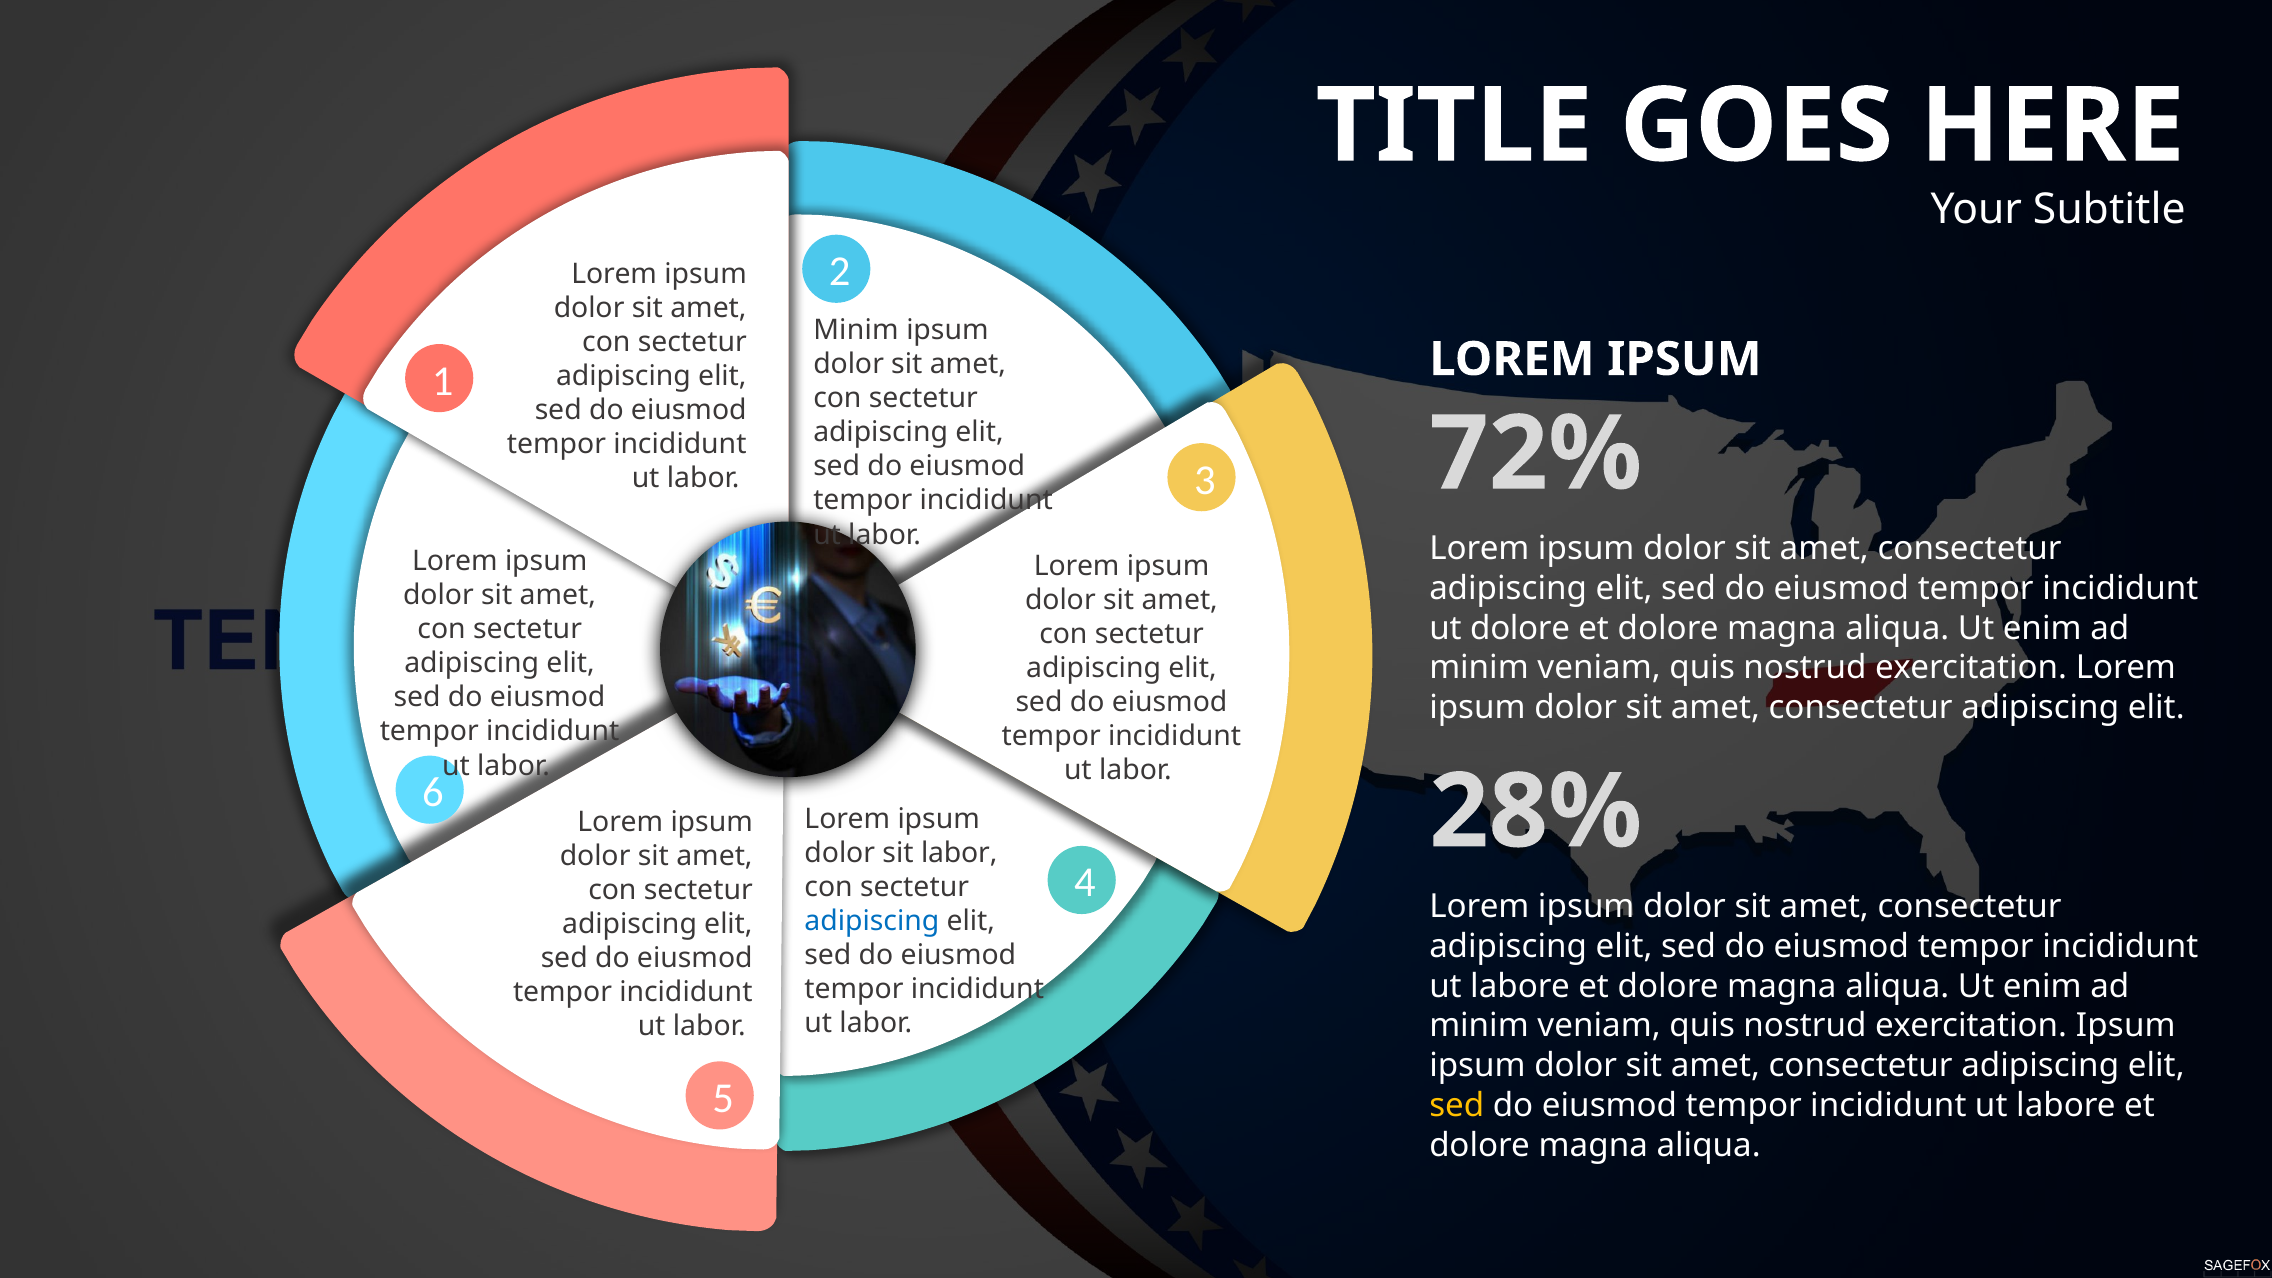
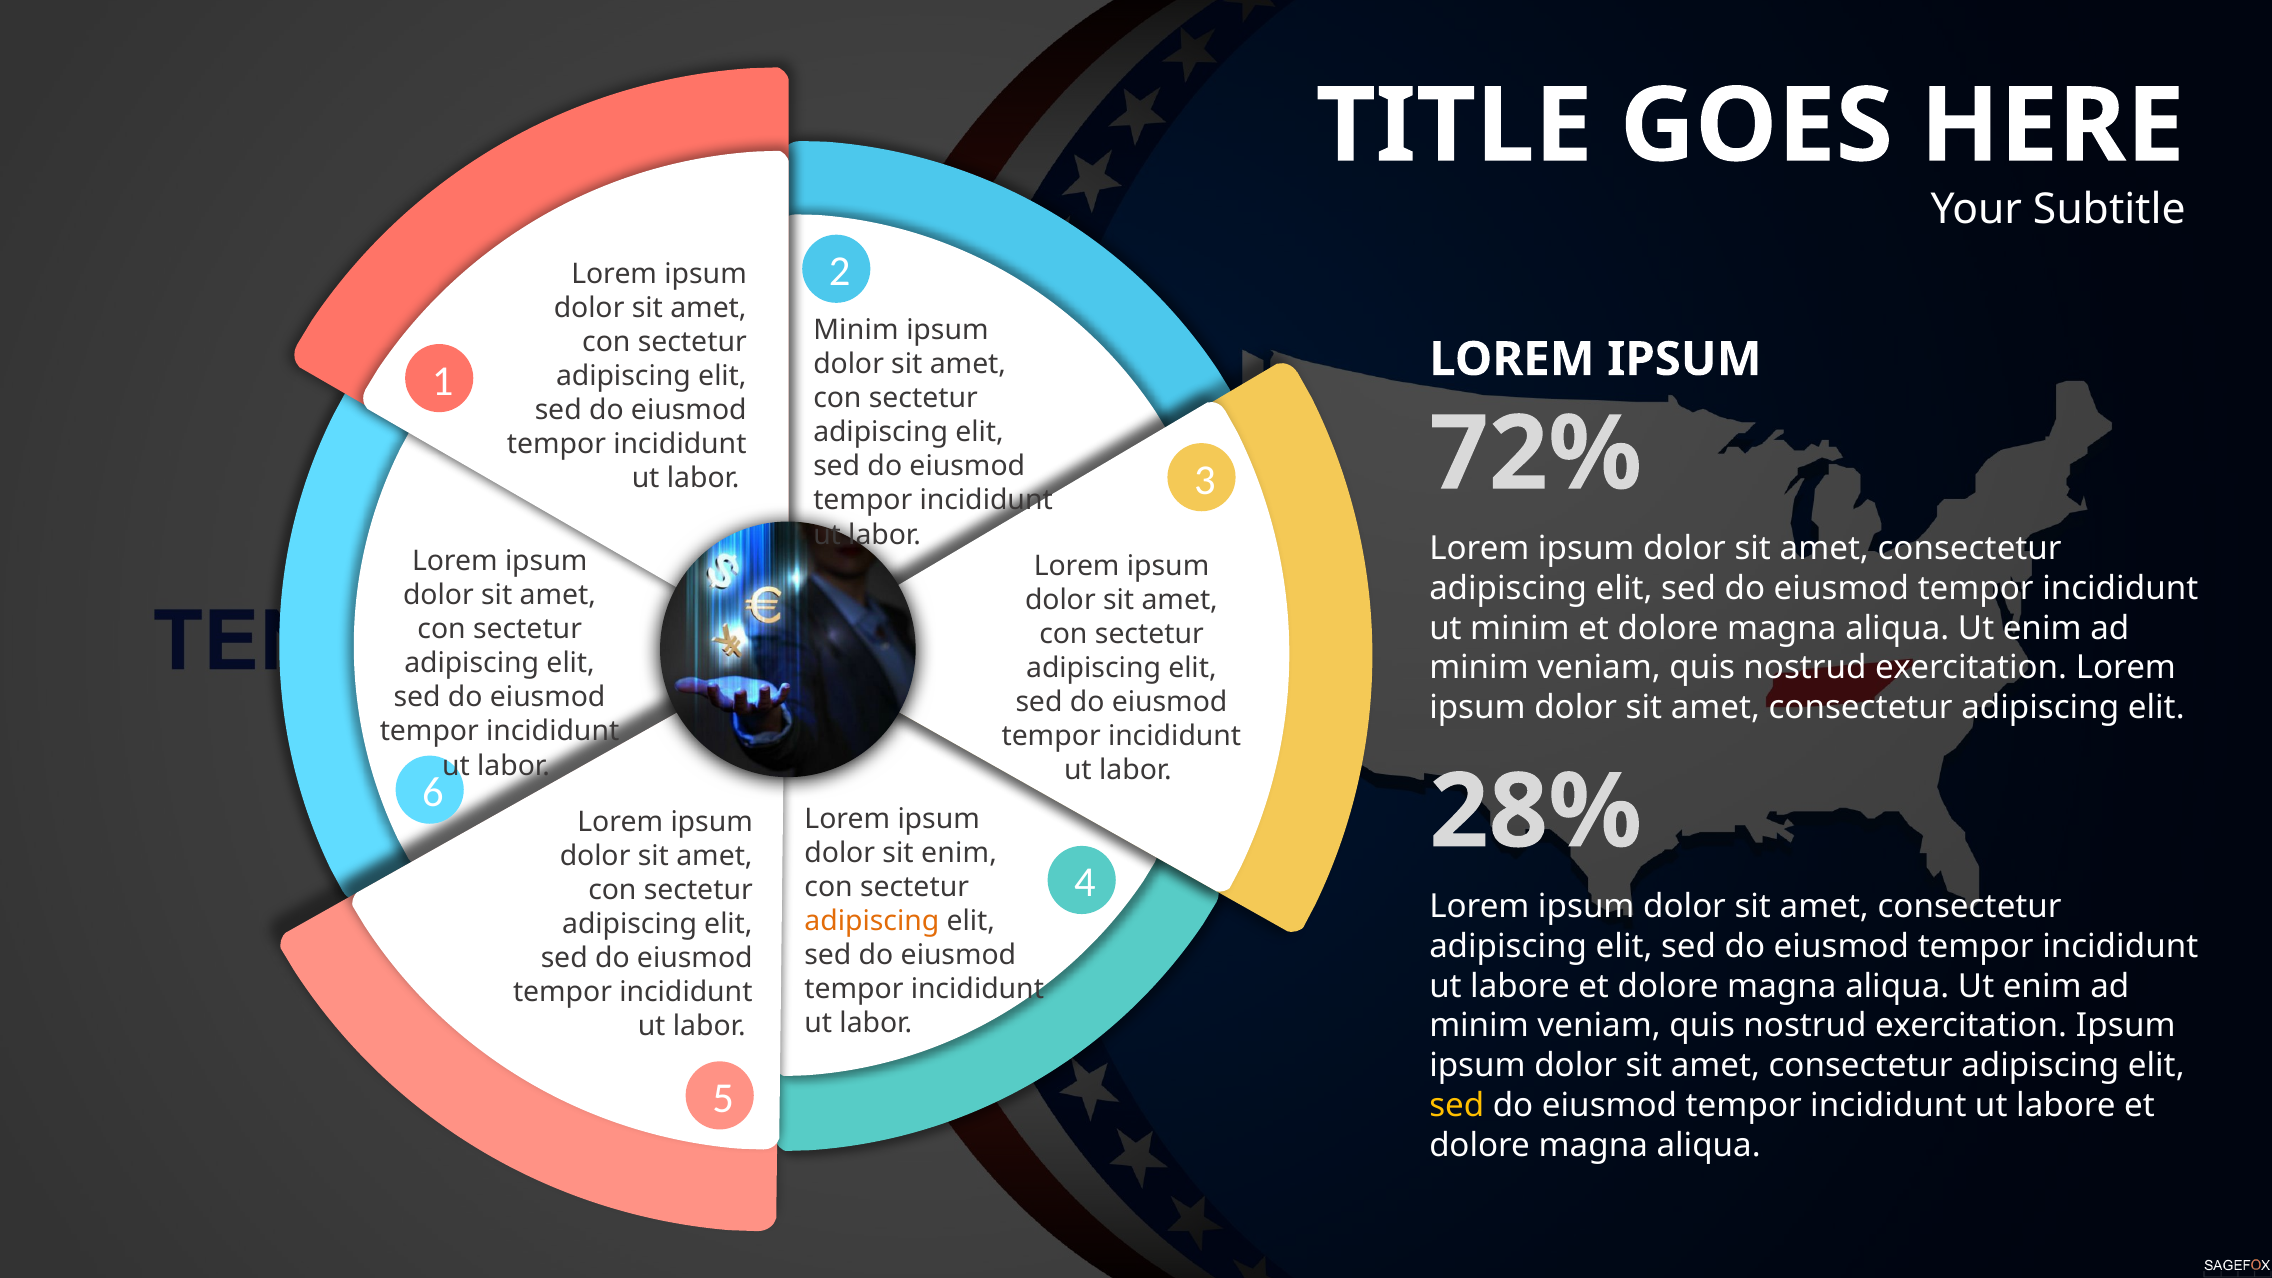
ut dolore: dolore -> minim
sit labor: labor -> enim
adipiscing at (872, 921) colour: blue -> orange
